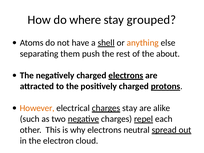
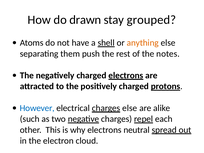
where: where -> drawn
about: about -> notes
However colour: orange -> blue
stay at (130, 108): stay -> else
